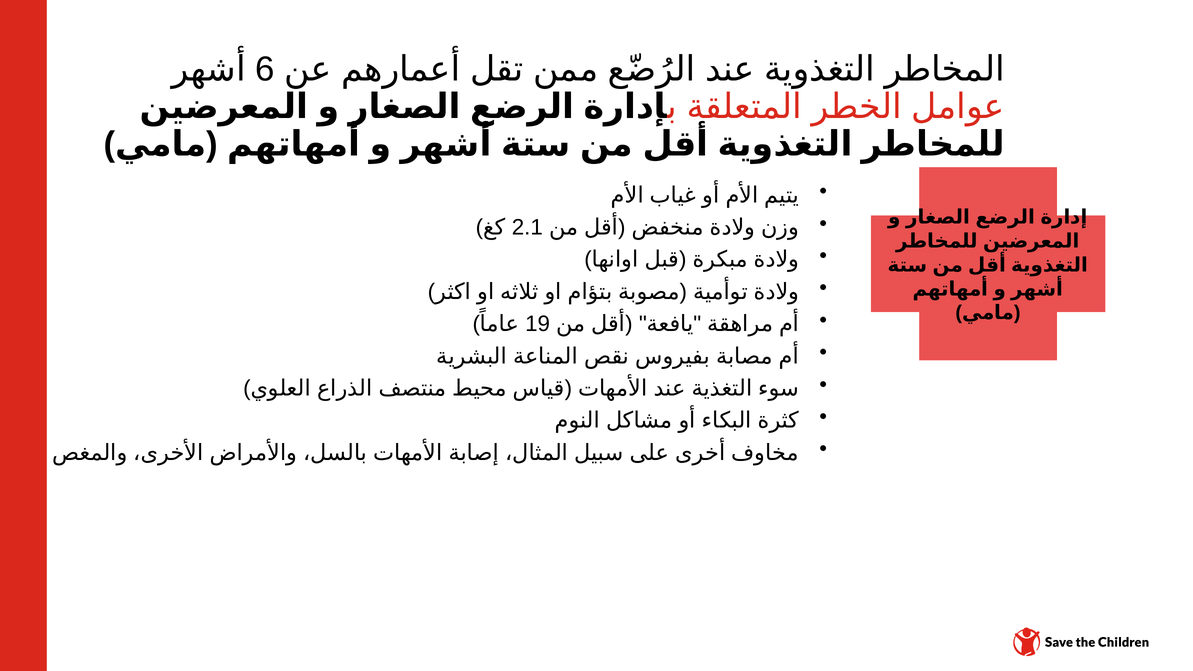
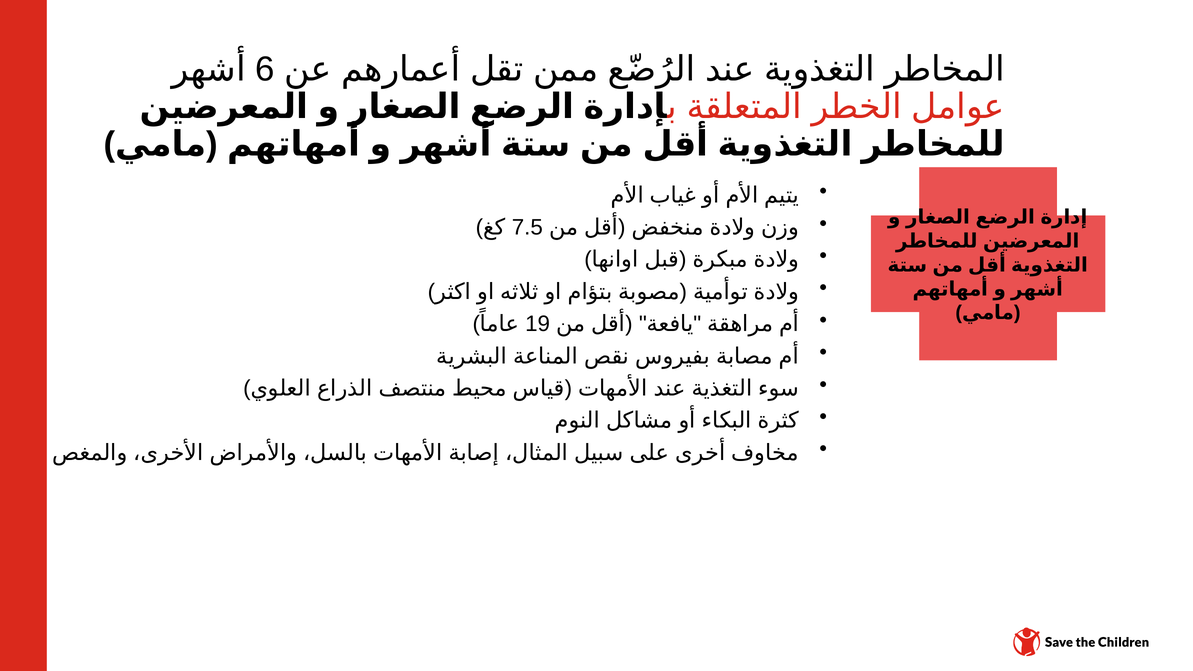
2.1: 2.1 -> 7.5
